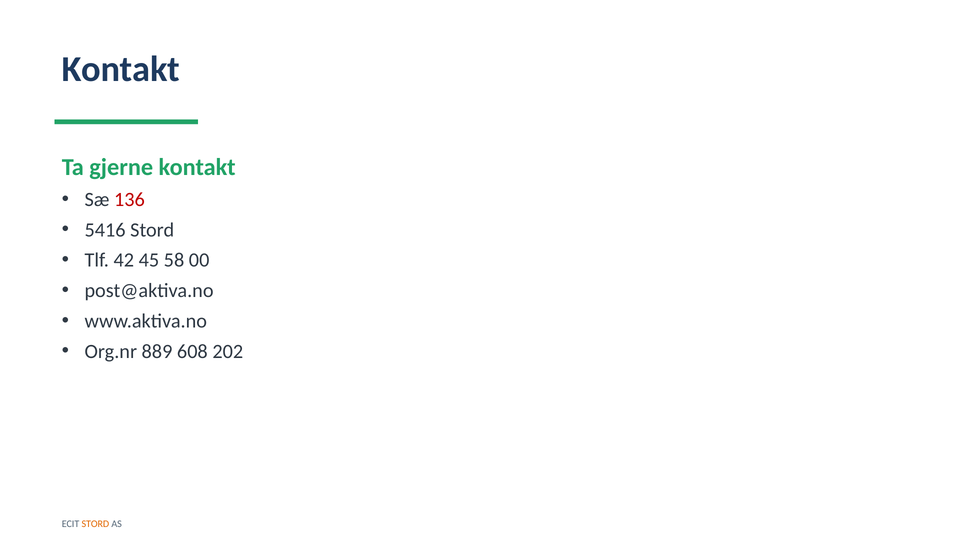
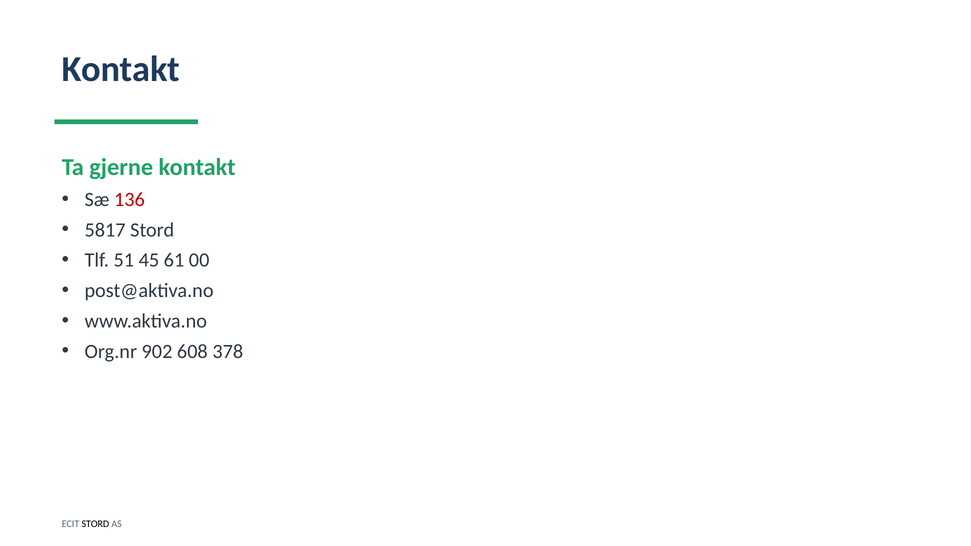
5416: 5416 -> 5817
42: 42 -> 51
58: 58 -> 61
889: 889 -> 902
202: 202 -> 378
STORD at (95, 524) colour: orange -> black
